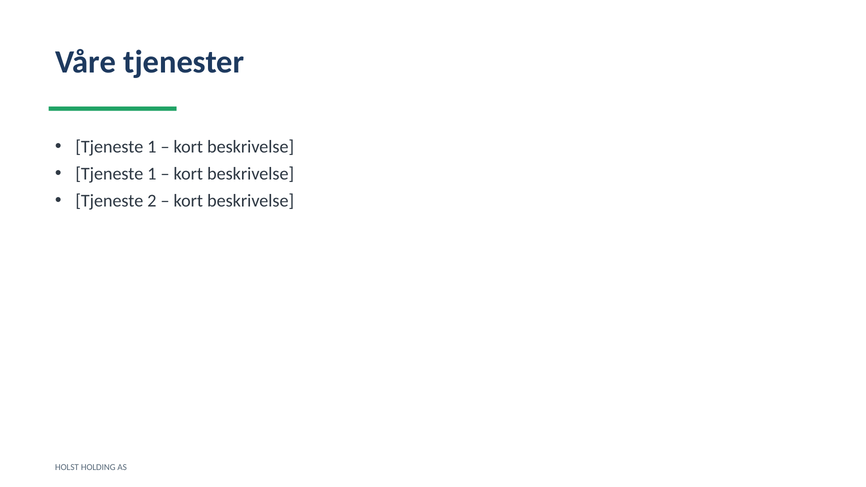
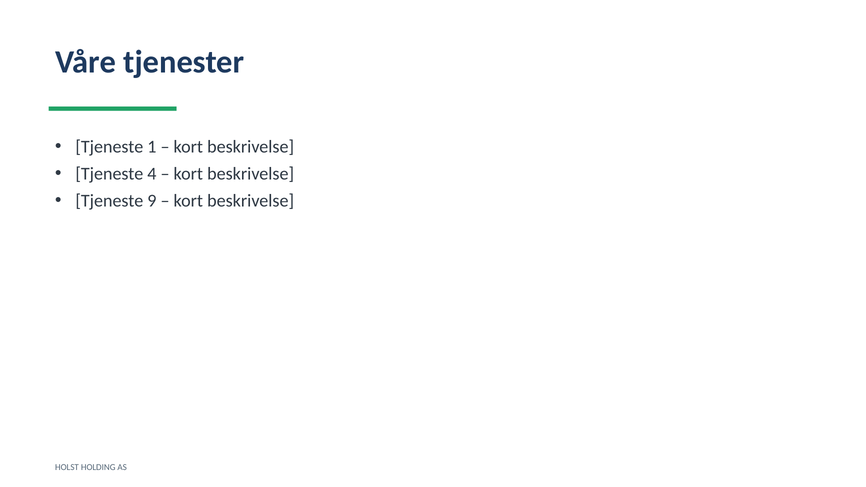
1 at (152, 174): 1 -> 4
2: 2 -> 9
